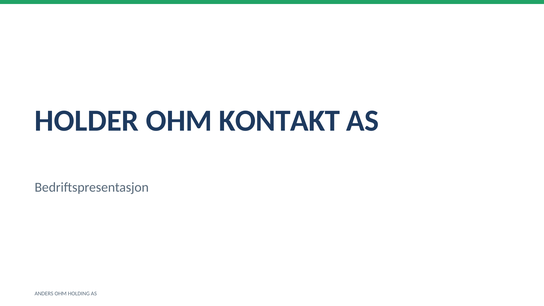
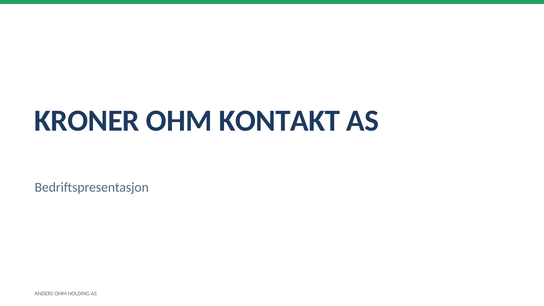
HOLDER: HOLDER -> KRONER
